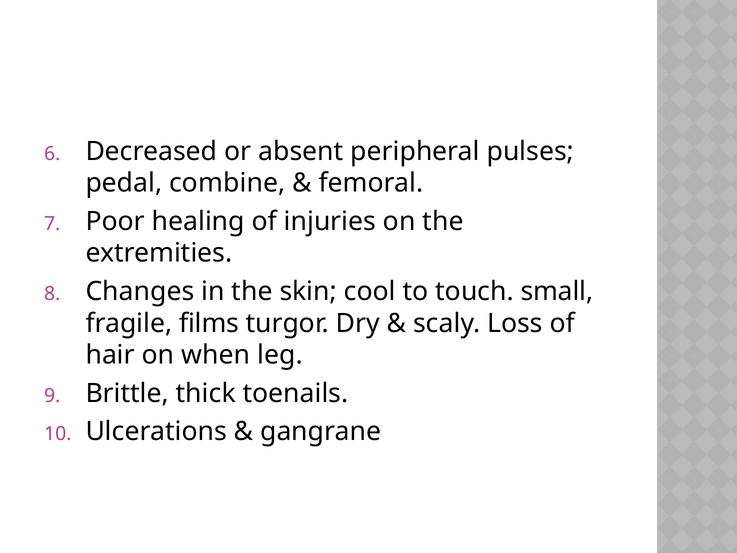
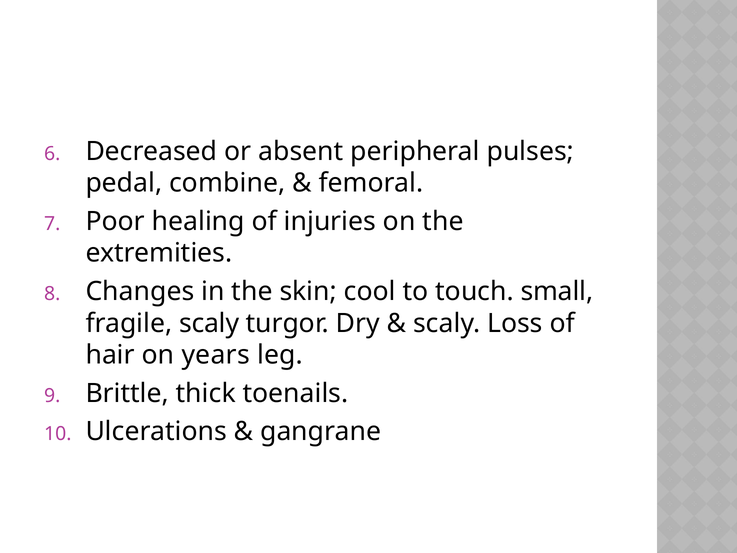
fragile films: films -> scaly
when: when -> years
